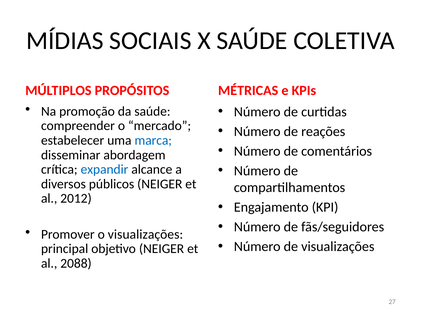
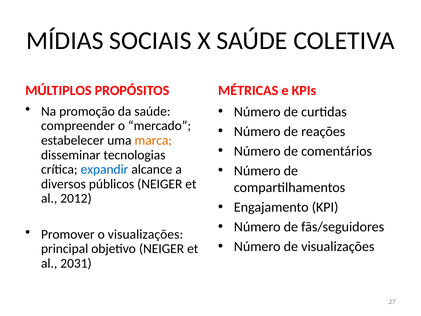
marca colour: blue -> orange
abordagem: abordagem -> tecnologias
2088: 2088 -> 2031
